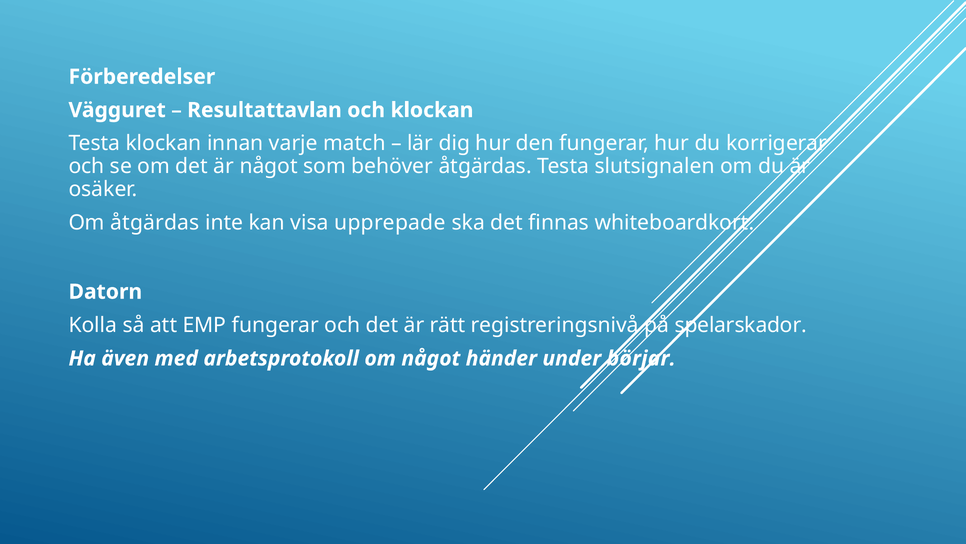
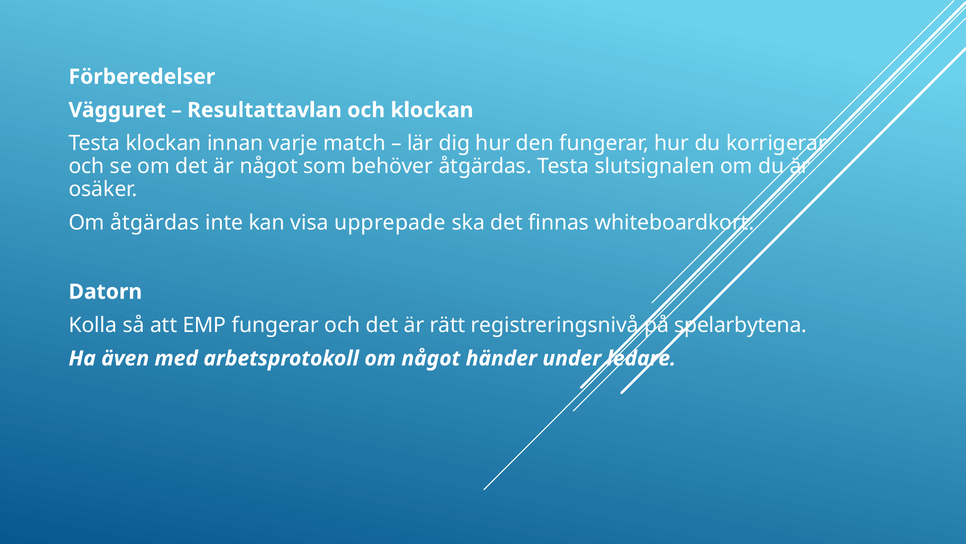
spelarskador: spelarskador -> spelarbytena
börjar: börjar -> ledare
